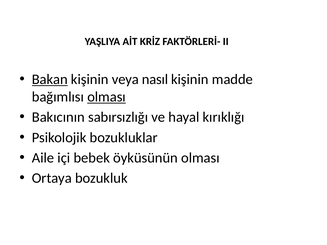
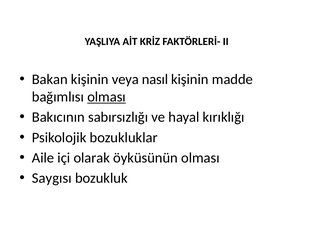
Bakan underline: present -> none
bebek: bebek -> olarak
Ortaya: Ortaya -> Saygısı
